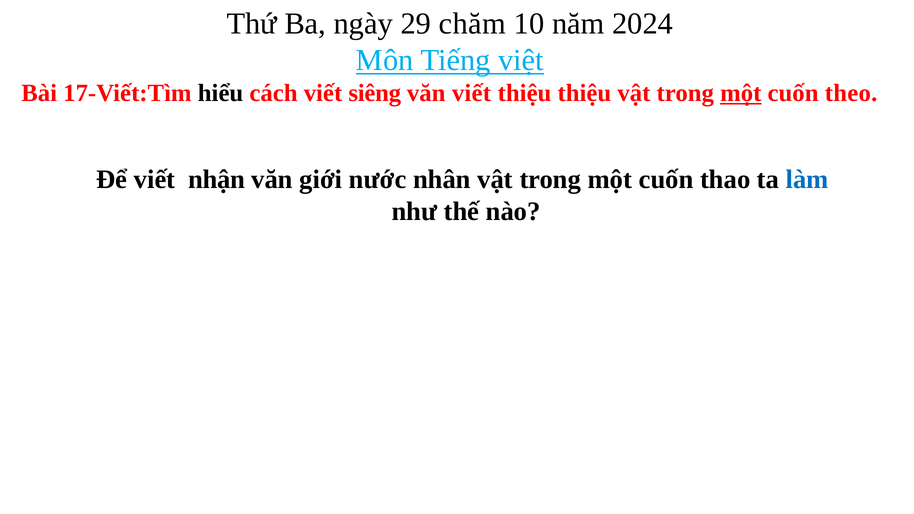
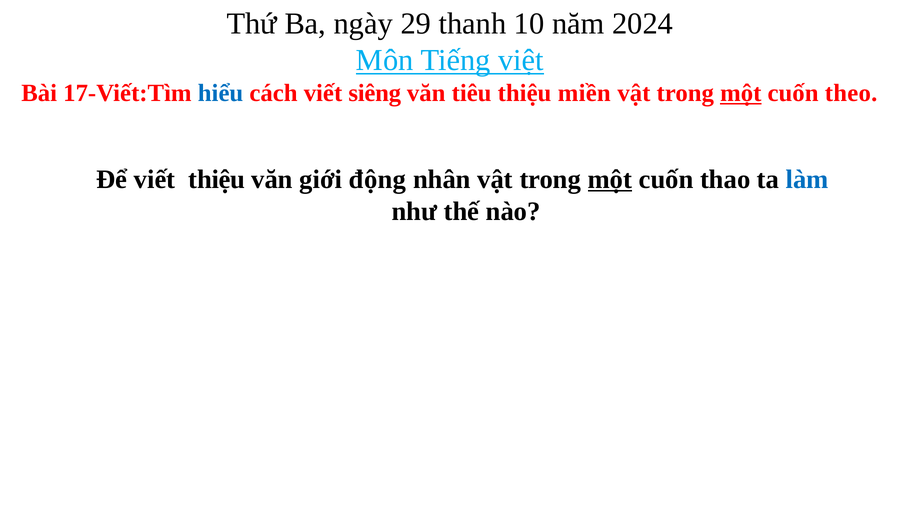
chăm: chăm -> thanh
hiểu colour: black -> blue
văn viết: viết -> tiêu
thiệu thiệu: thiệu -> miền
viết nhận: nhận -> thiệu
nước: nước -> động
một at (610, 179) underline: none -> present
